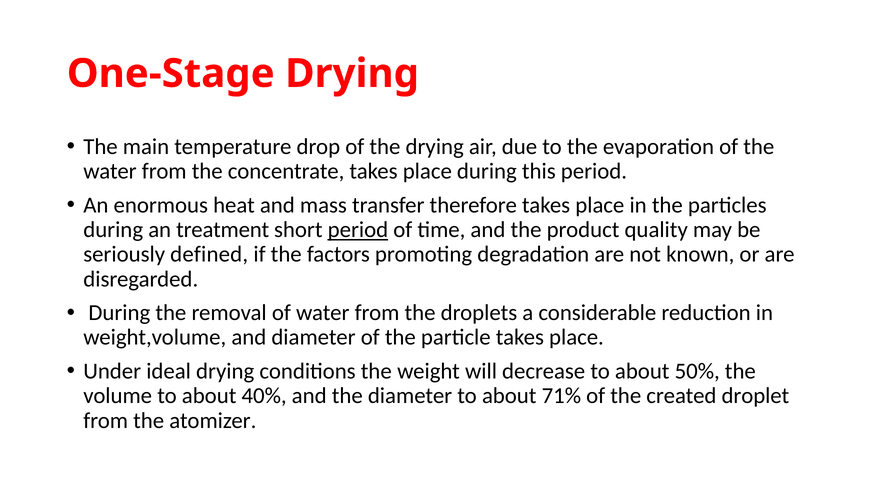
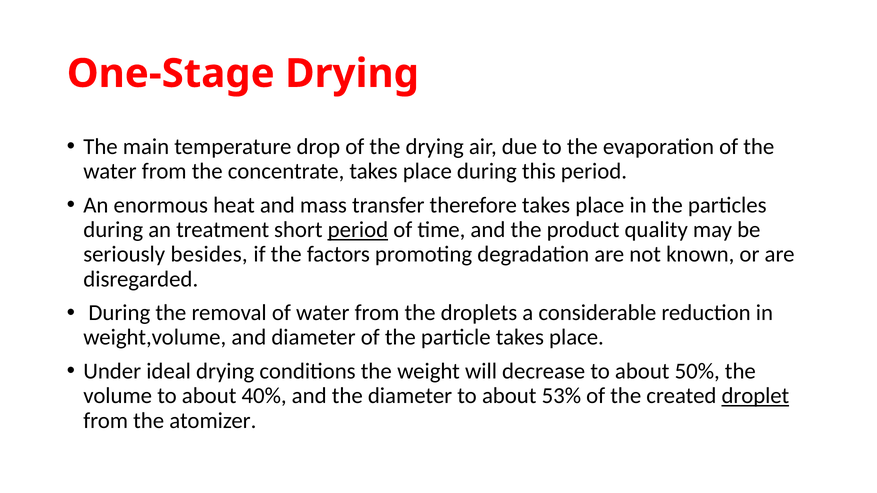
defined: defined -> besides
71%: 71% -> 53%
droplet underline: none -> present
